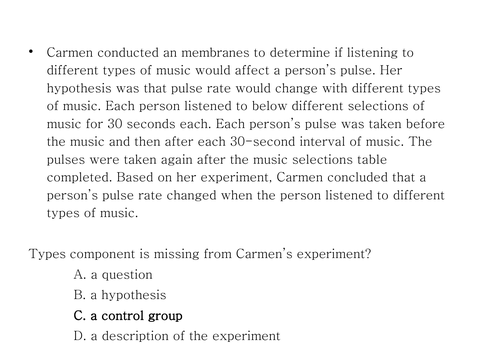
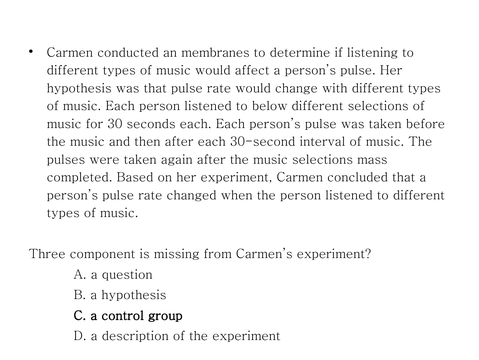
table: table -> mass
Types at (47, 254): Types -> Three
